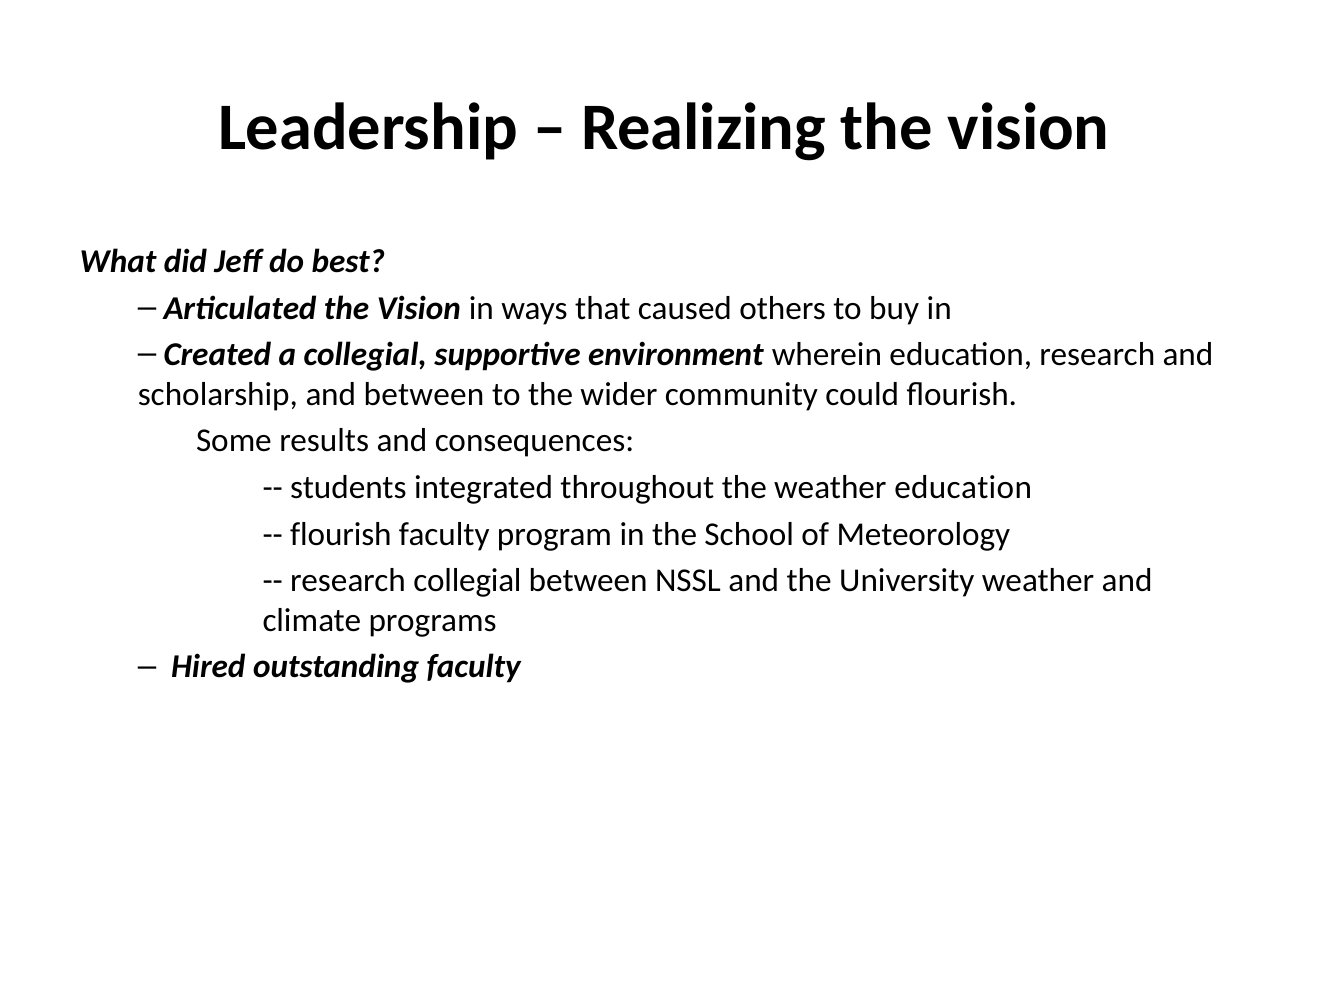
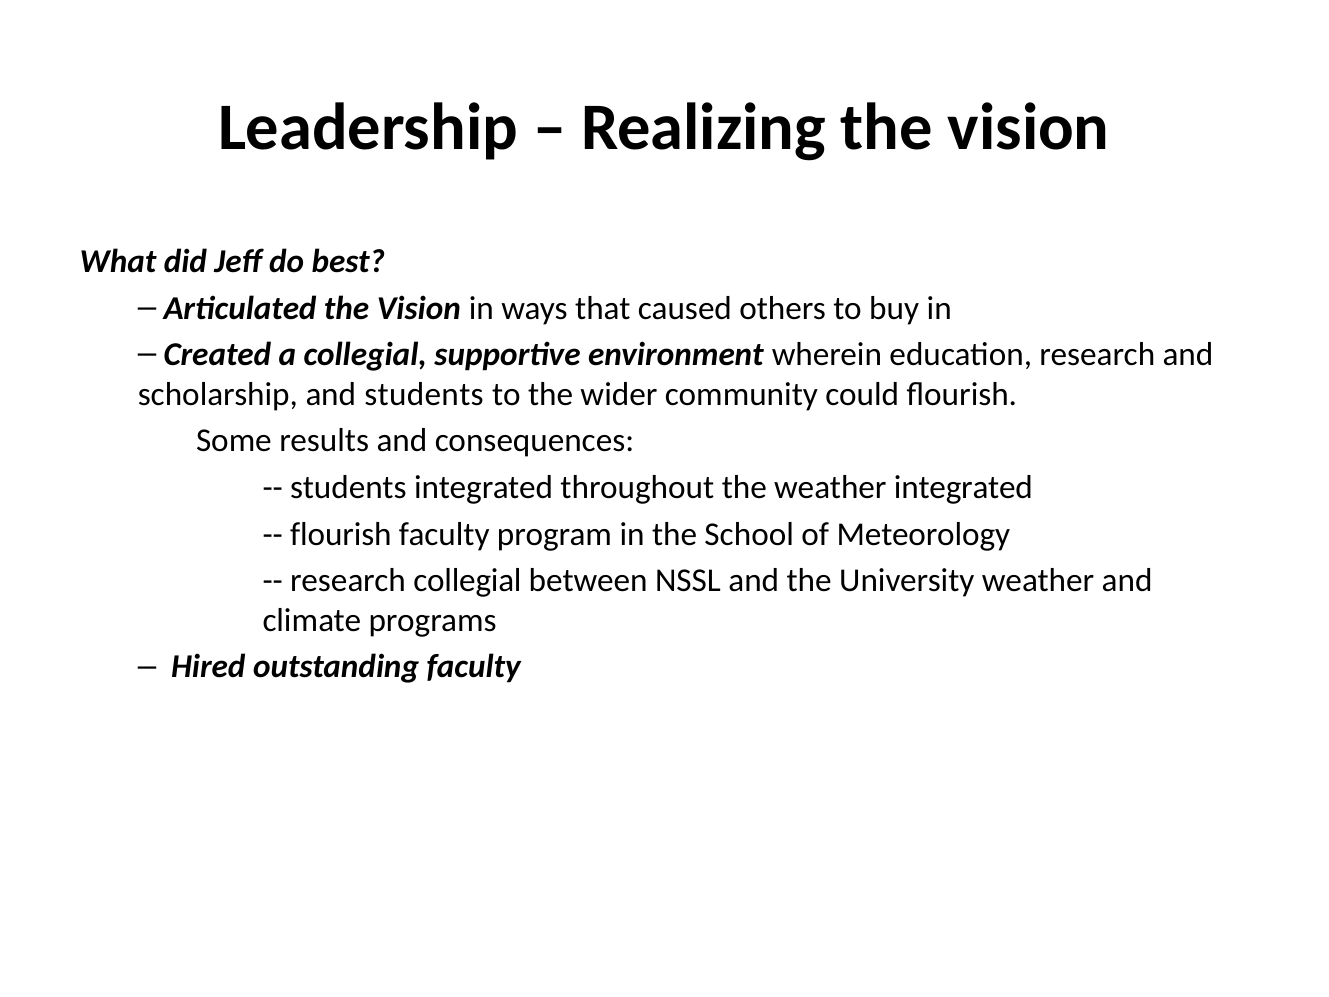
and between: between -> students
weather education: education -> integrated
